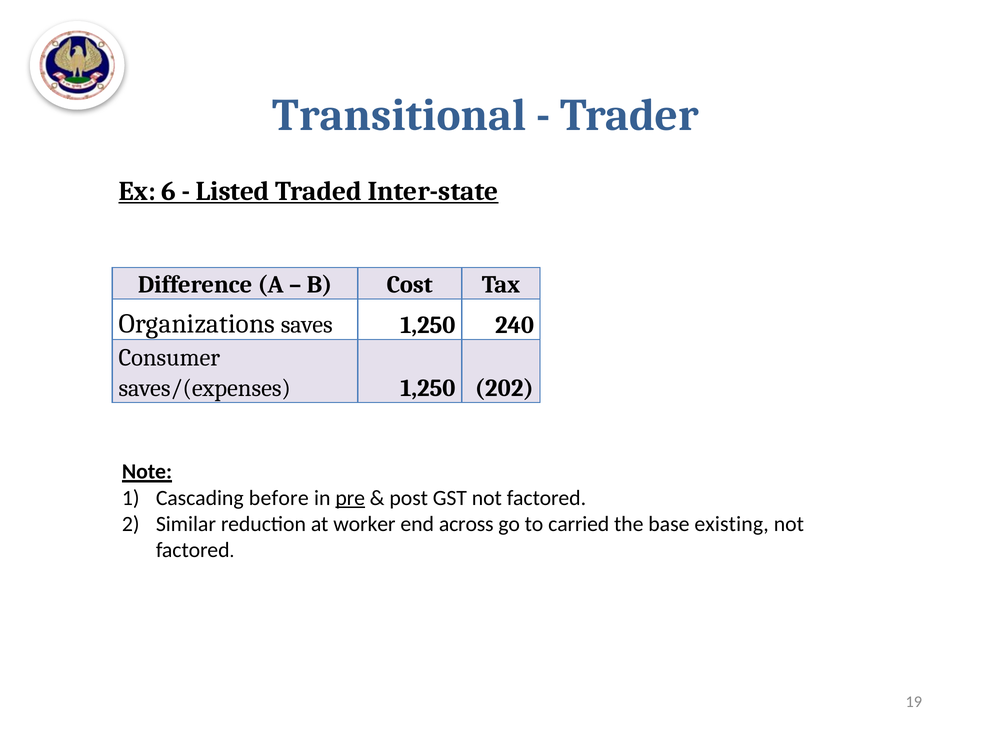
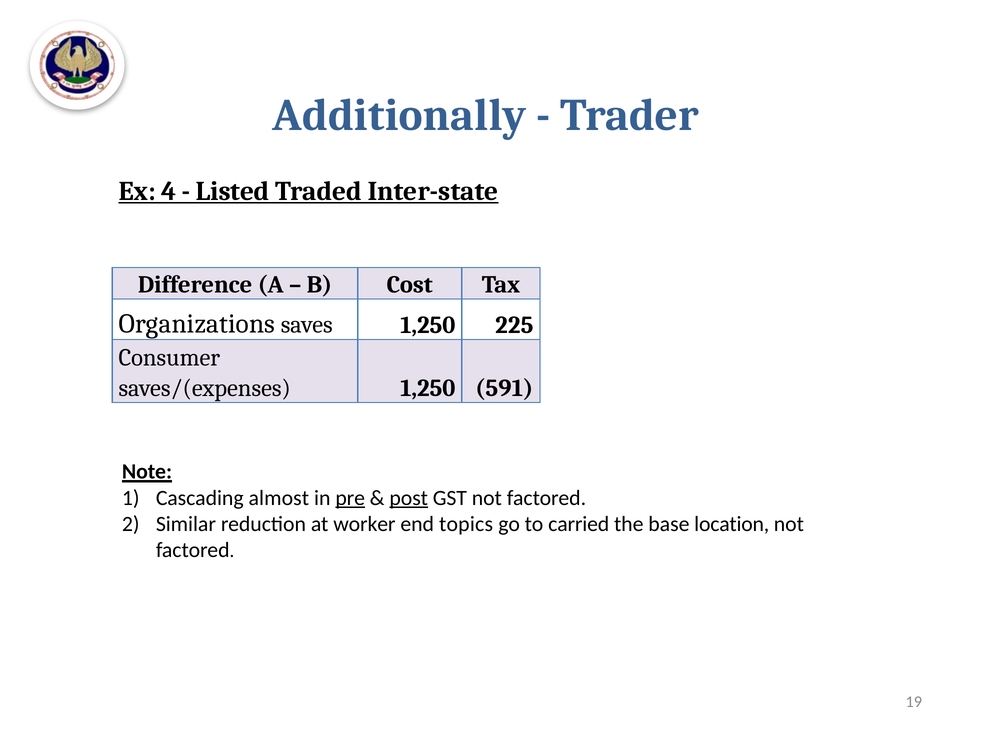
Transitional: Transitional -> Additionally
6: 6 -> 4
240: 240 -> 225
202: 202 -> 591
before: before -> almost
post underline: none -> present
across: across -> topics
existing: existing -> location
